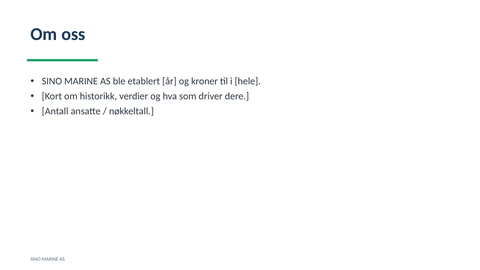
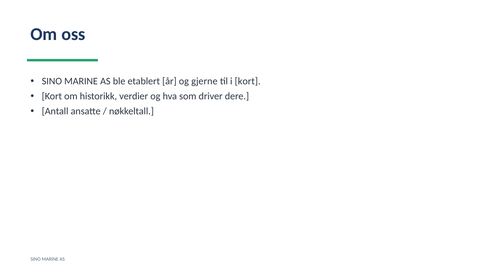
kroner: kroner -> gjerne
i hele: hele -> kort
